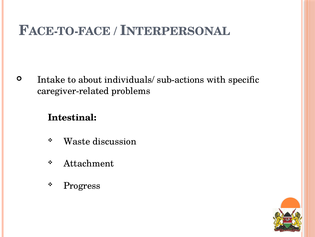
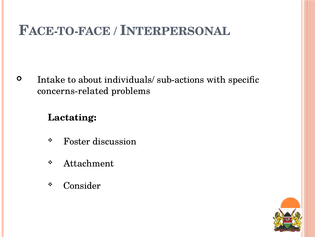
caregiver-related: caregiver-related -> concerns-related
Intestinal: Intestinal -> Lactating
Waste: Waste -> Foster
Progress: Progress -> Consider
